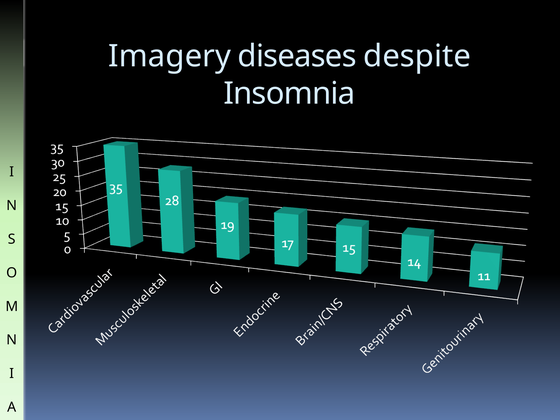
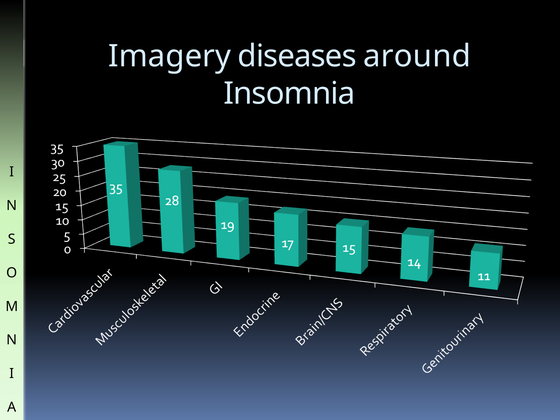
despite: despite -> around
